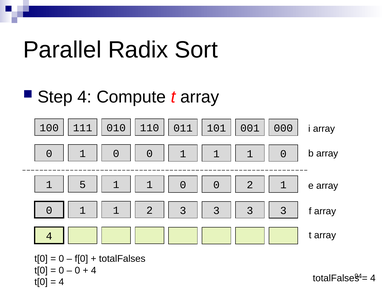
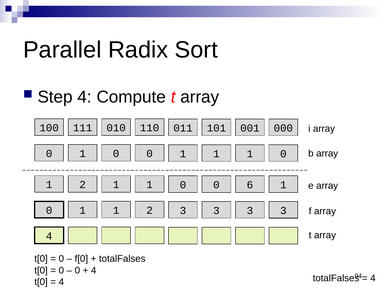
5 at (83, 185): 5 -> 2
0 2: 2 -> 6
